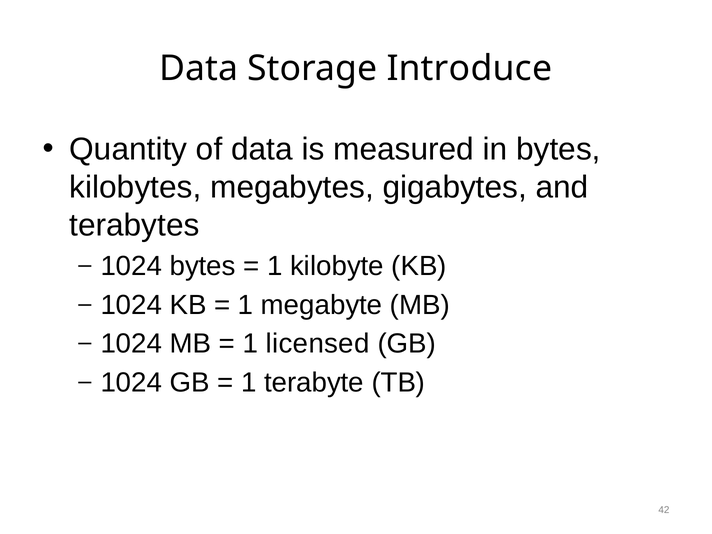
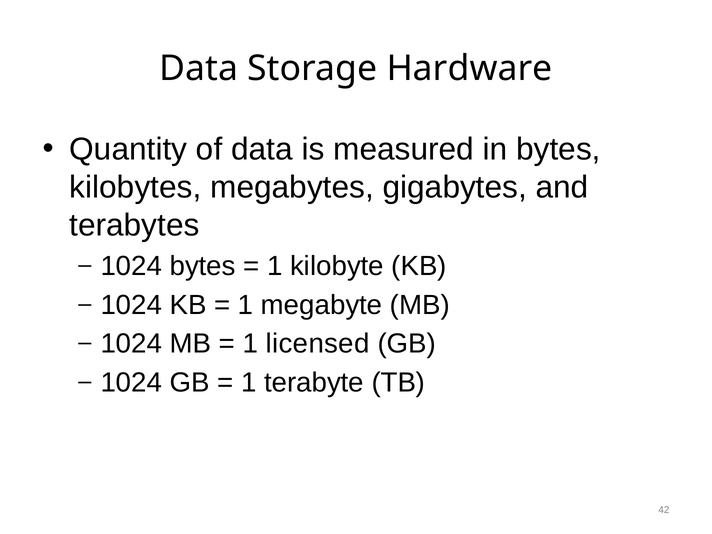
Introduce: Introduce -> Hardware
